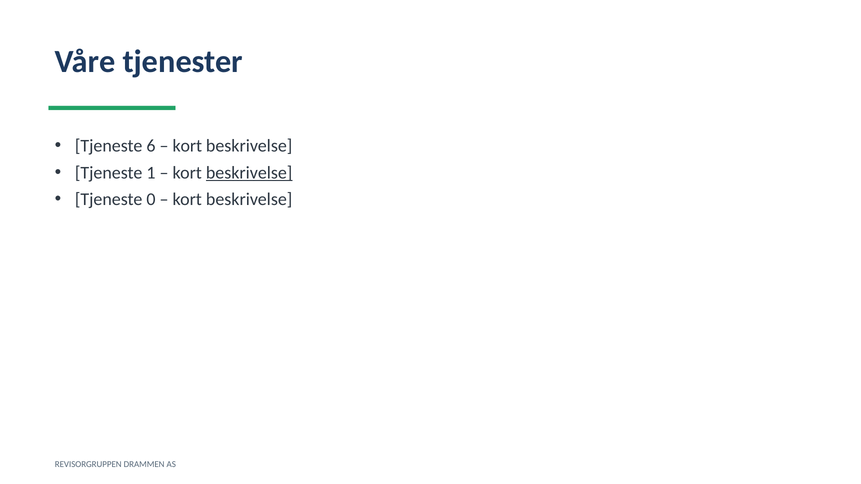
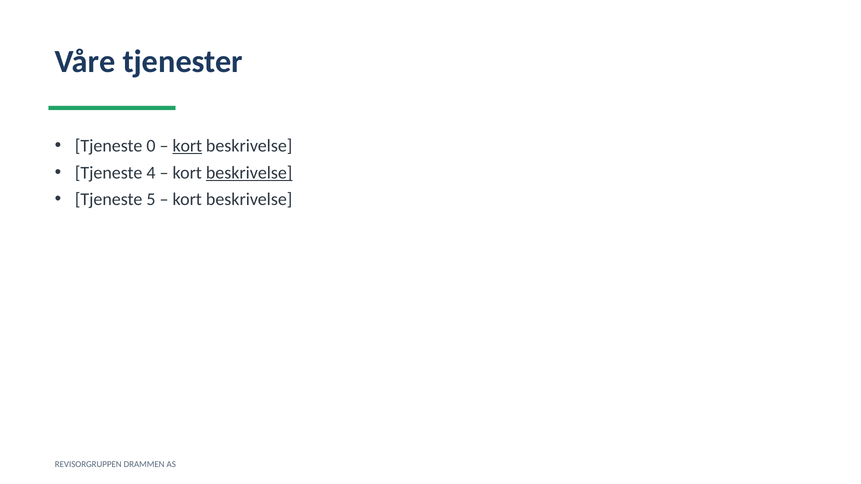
6: 6 -> 0
kort at (187, 146) underline: none -> present
1: 1 -> 4
0: 0 -> 5
